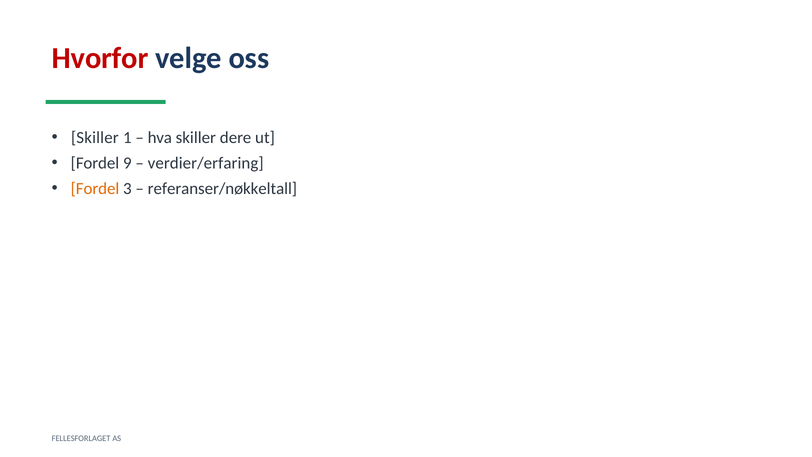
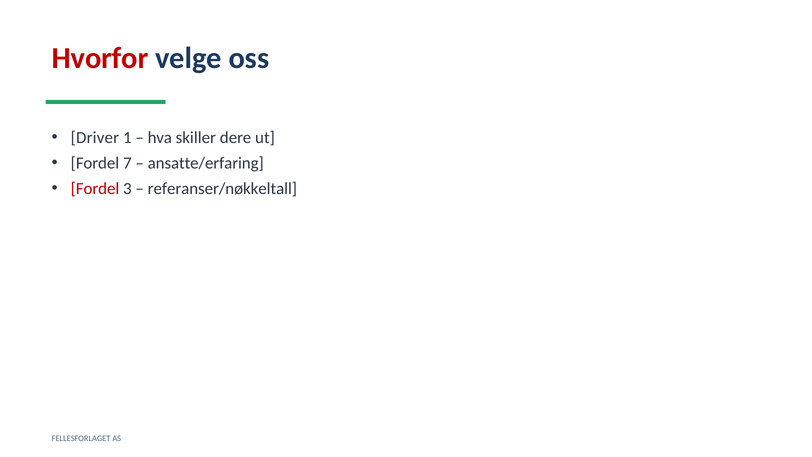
Skiller at (95, 138): Skiller -> Driver
9: 9 -> 7
verdier/erfaring: verdier/erfaring -> ansatte/erfaring
Fordel at (95, 188) colour: orange -> red
